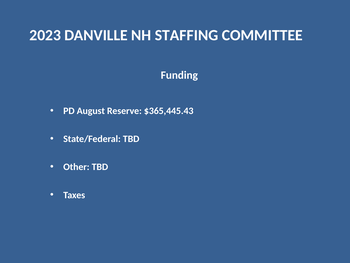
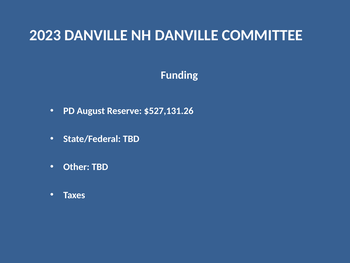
NH STAFFING: STAFFING -> DANVILLE
$365,445.43: $365,445.43 -> $527,131.26
